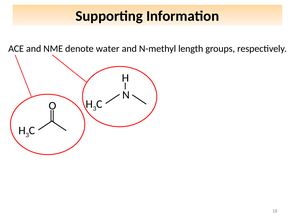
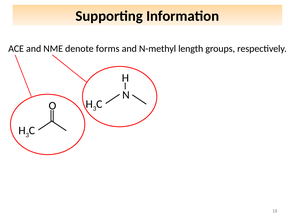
water: water -> forms
